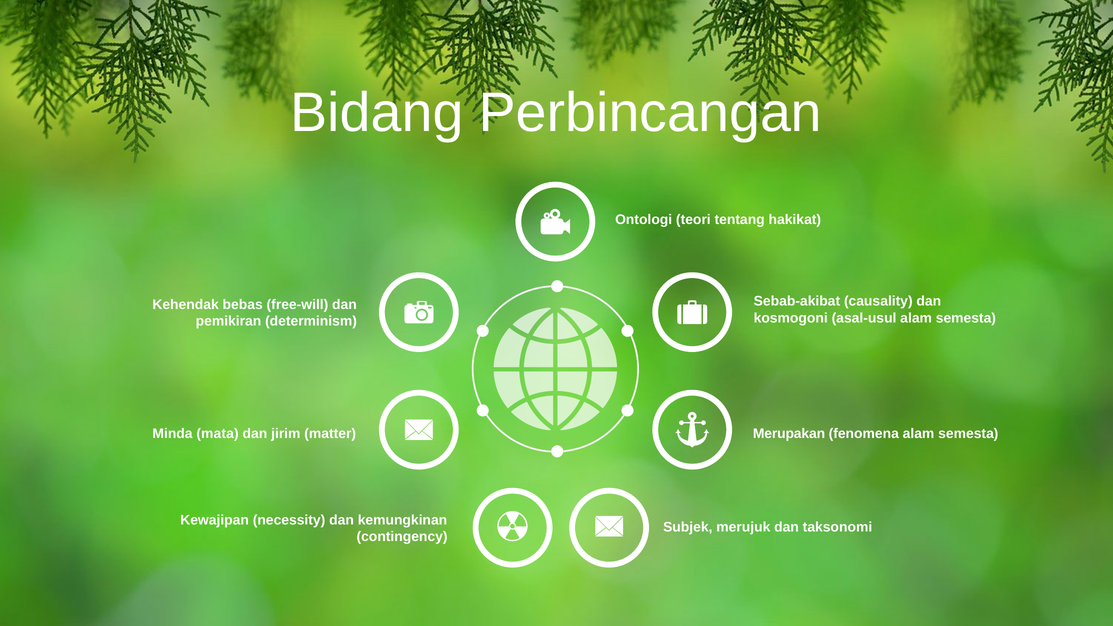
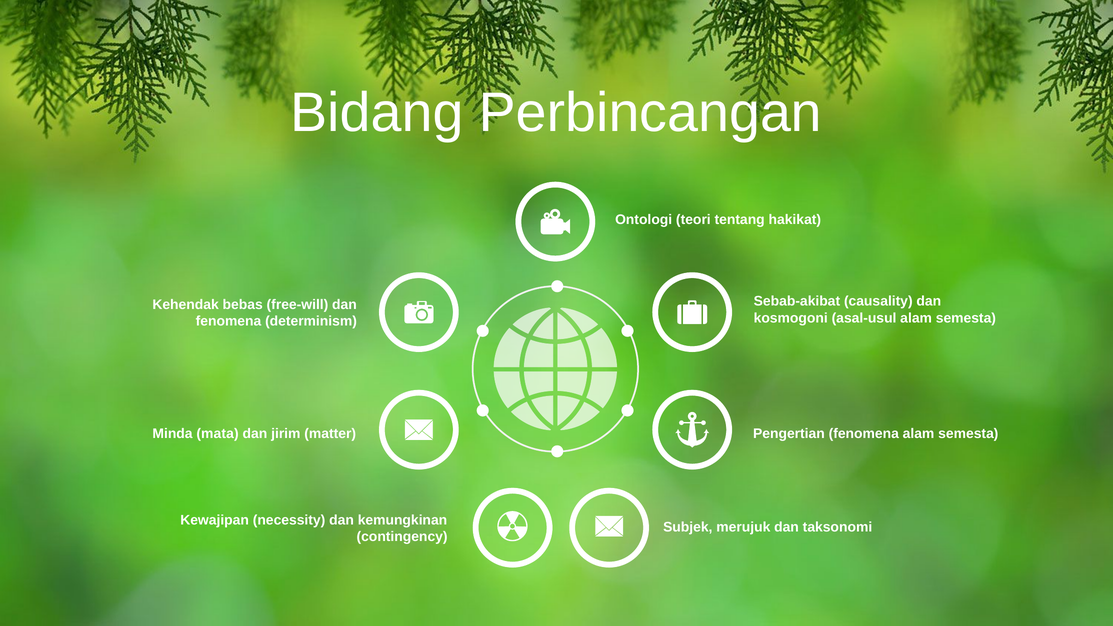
pemikiran at (228, 321): pemikiran -> fenomena
Merupakan: Merupakan -> Pengertian
